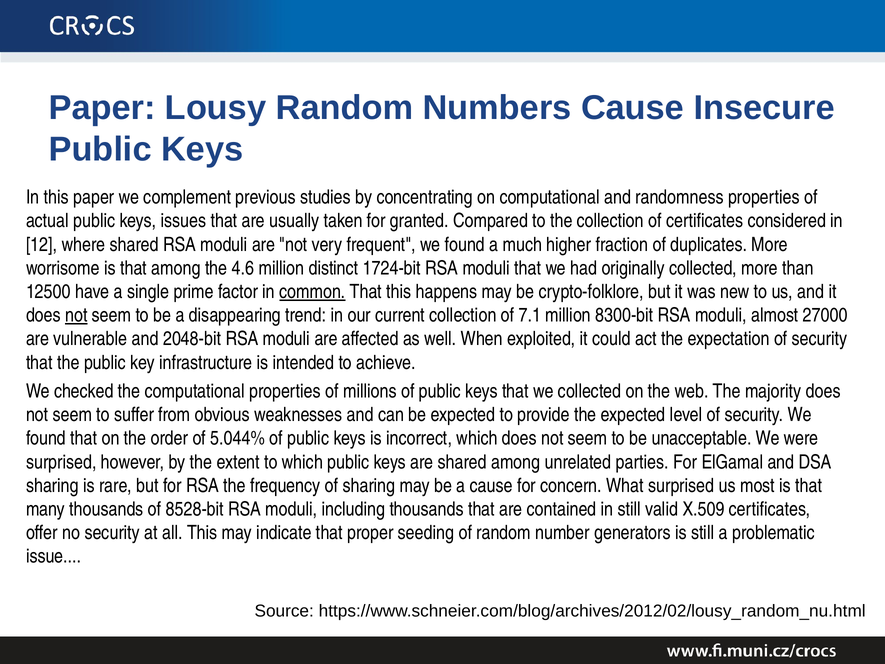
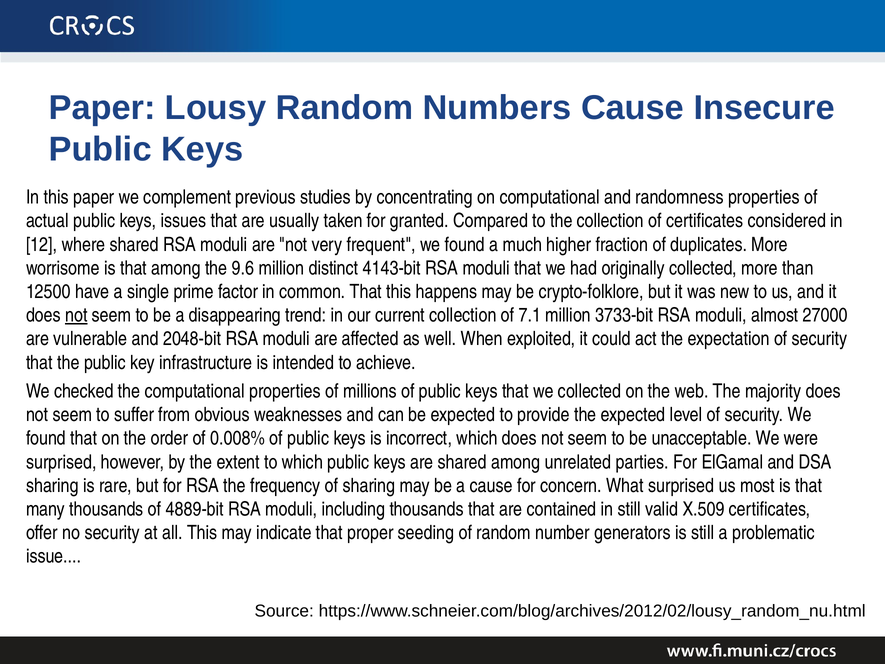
4.6: 4.6 -> 9.6
1724-bit: 1724-bit -> 4143-bit
common underline: present -> none
8300-bit: 8300-bit -> 3733-bit
5.044%: 5.044% -> 0.008%
8528-bit: 8528-bit -> 4889-bit
